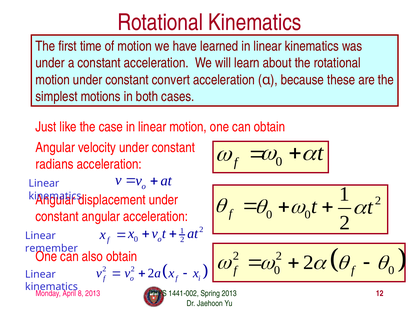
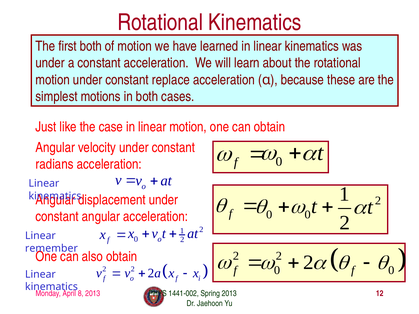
first time: time -> both
convert: convert -> replace
